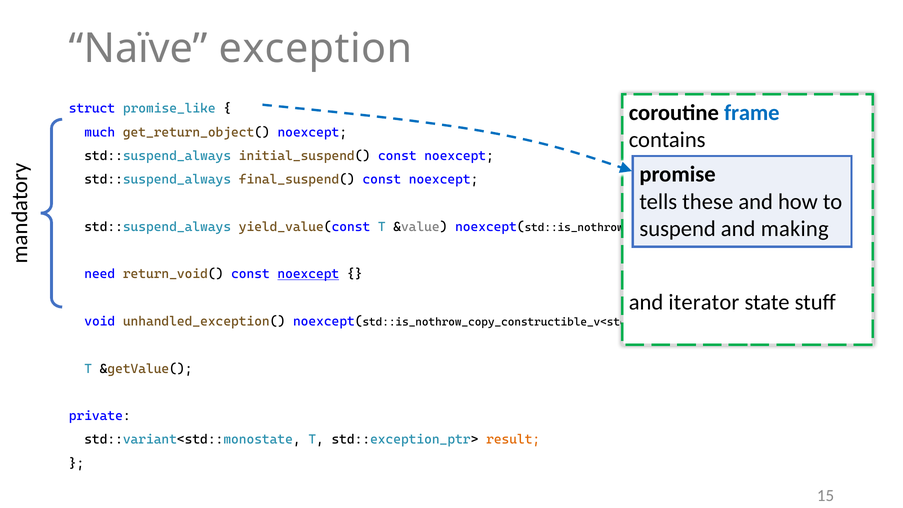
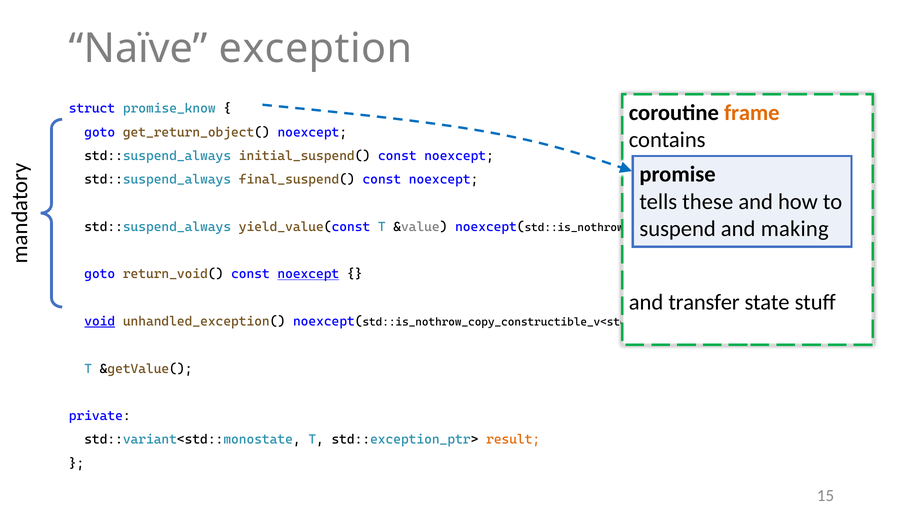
promise_like: promise_like -> promise_know
frame colour: blue -> orange
much at (100, 132): much -> goto
need at (100, 274): need -> goto
iterator: iterator -> transfer
void underline: none -> present
